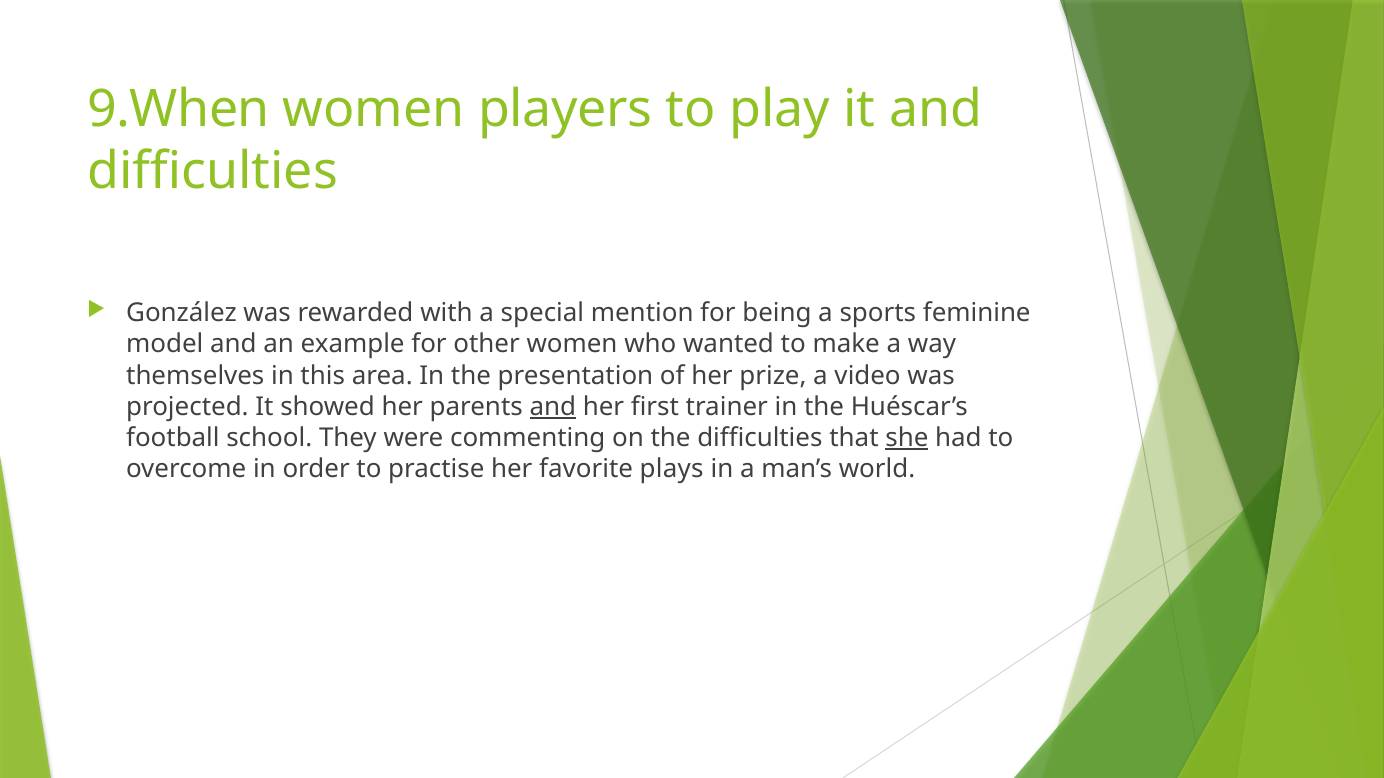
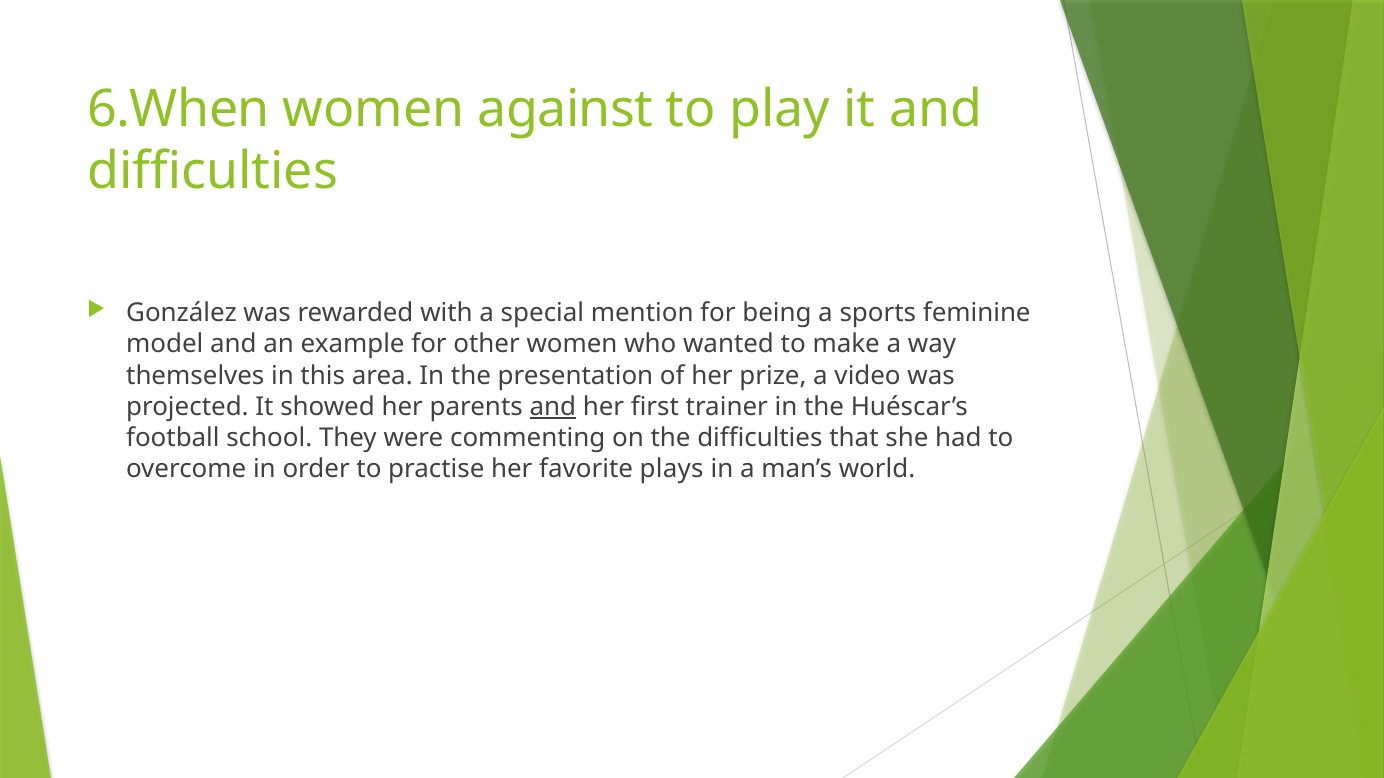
9.When: 9.When -> 6.When
players: players -> against
she underline: present -> none
